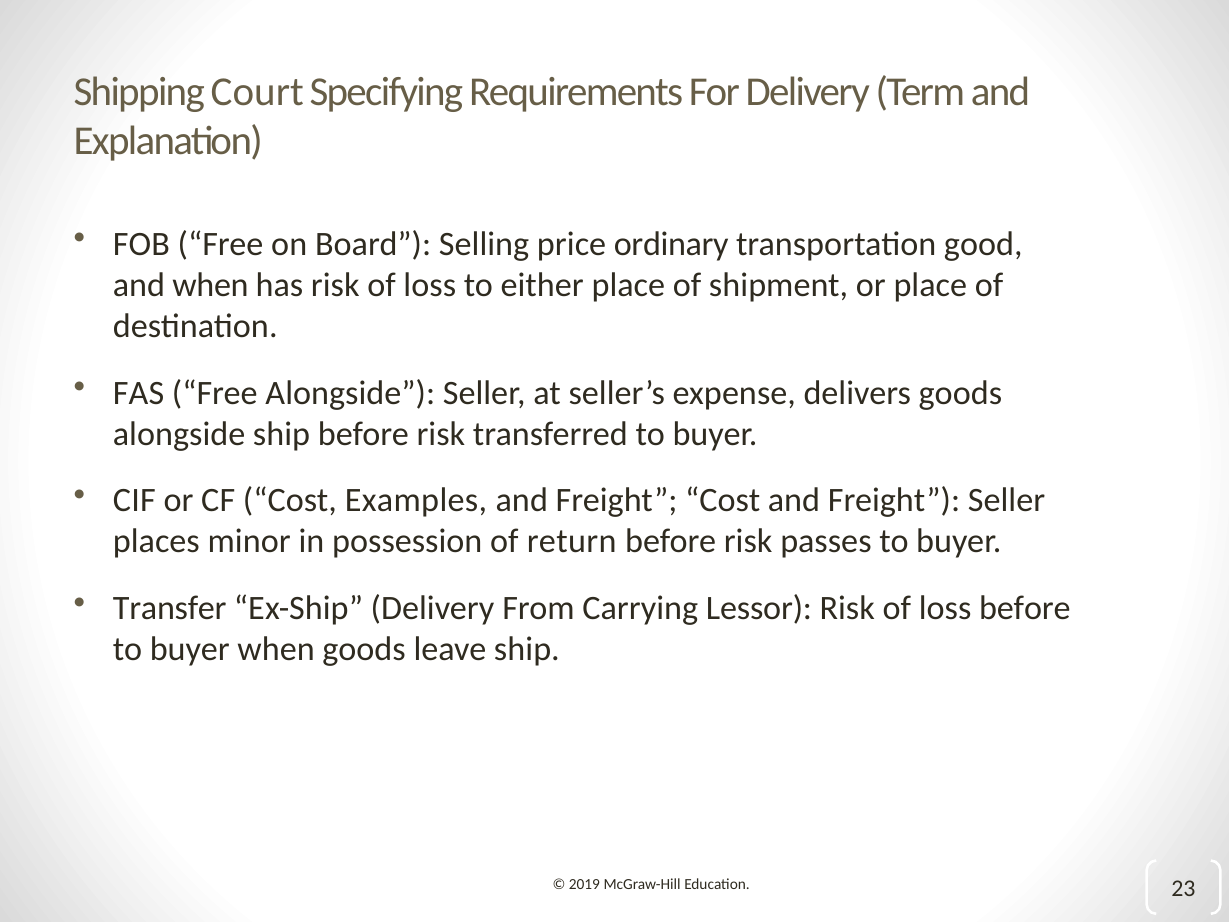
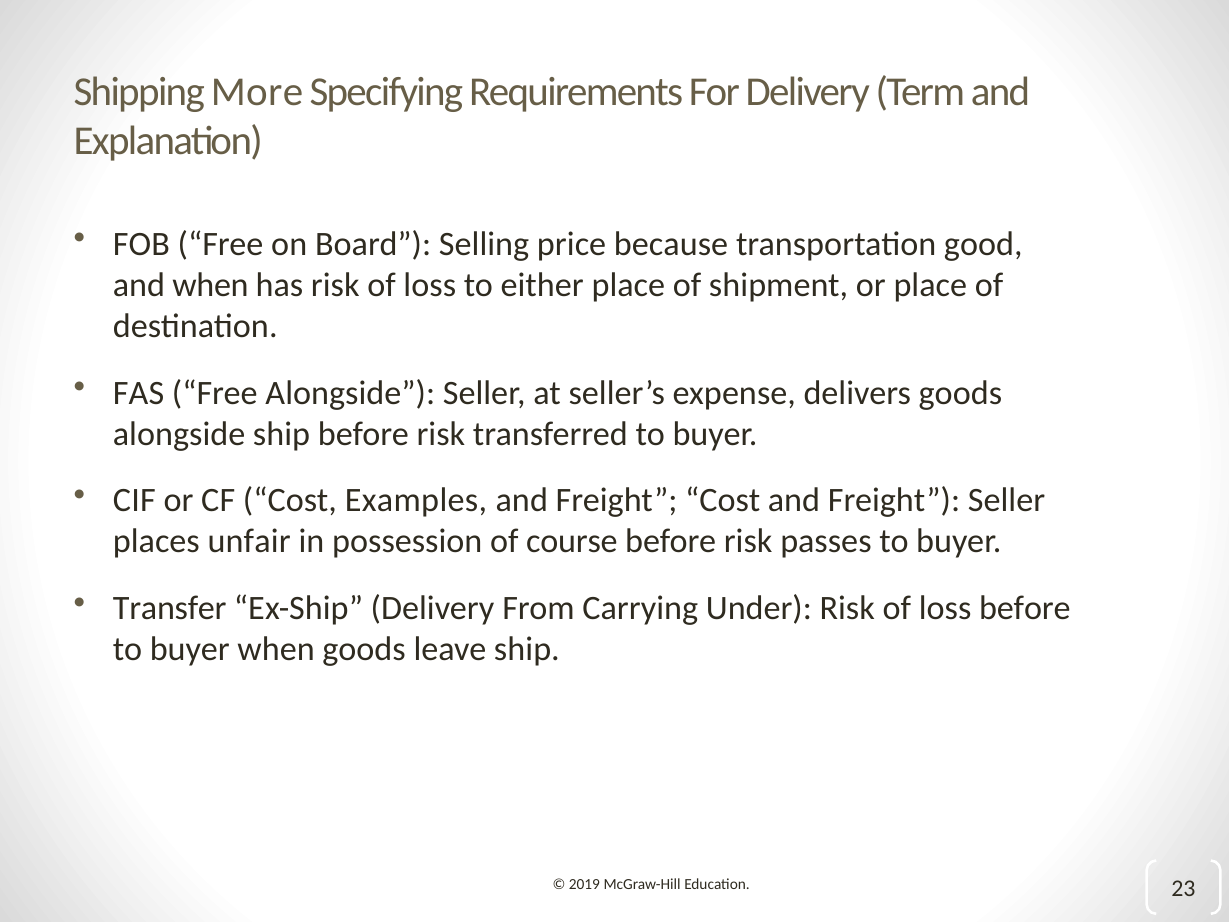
Court: Court -> More
ordinary: ordinary -> because
minor: minor -> unfair
return: return -> course
Lessor: Lessor -> Under
